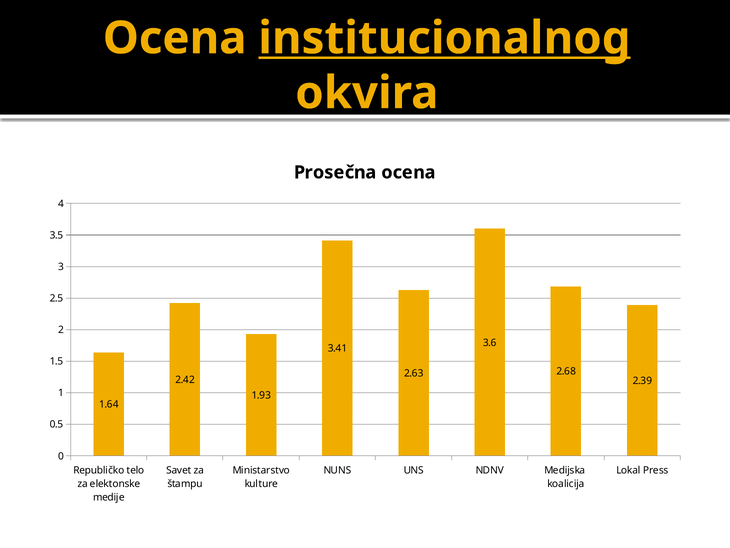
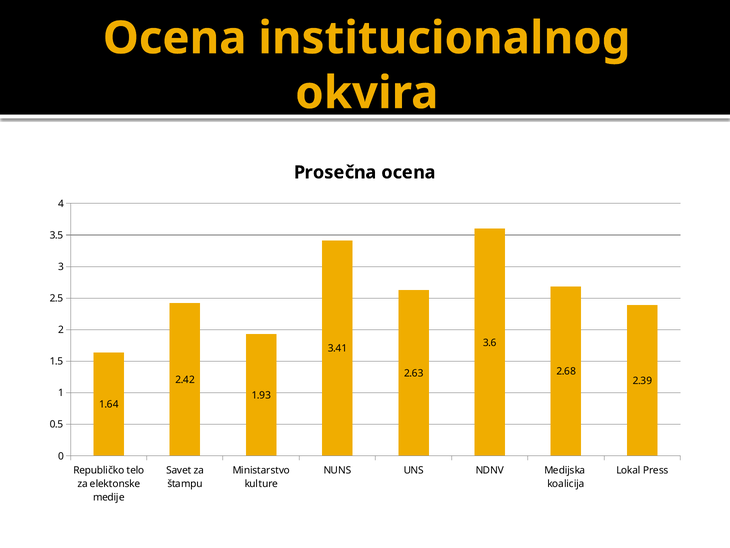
institucionalnog underline: present -> none
